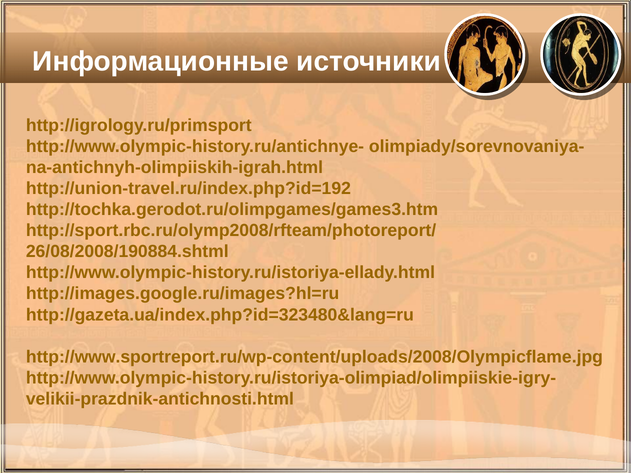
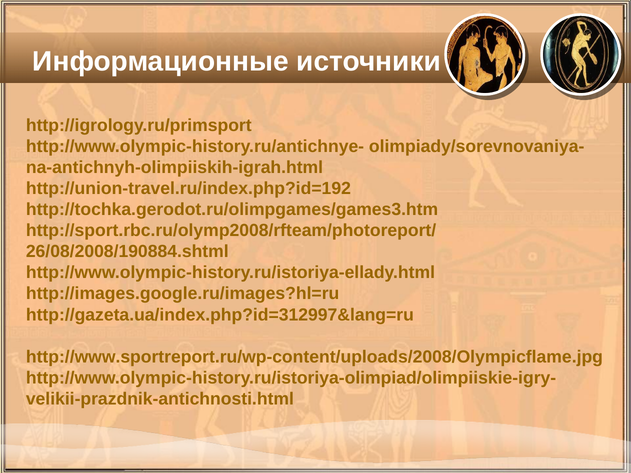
http://gazeta.ua/index.php?id=323480&lang=ru: http://gazeta.ua/index.php?id=323480&lang=ru -> http://gazeta.ua/index.php?id=312997&lang=ru
